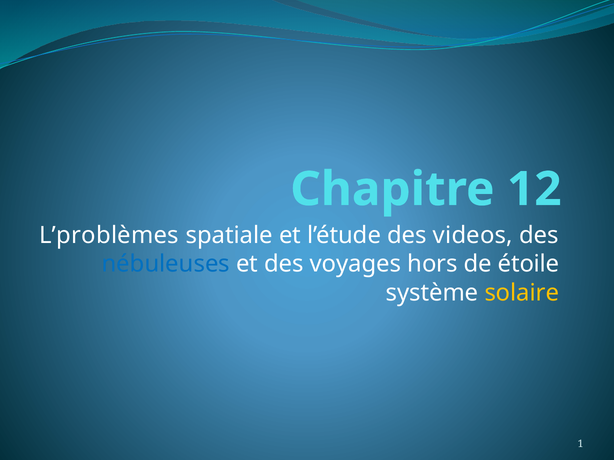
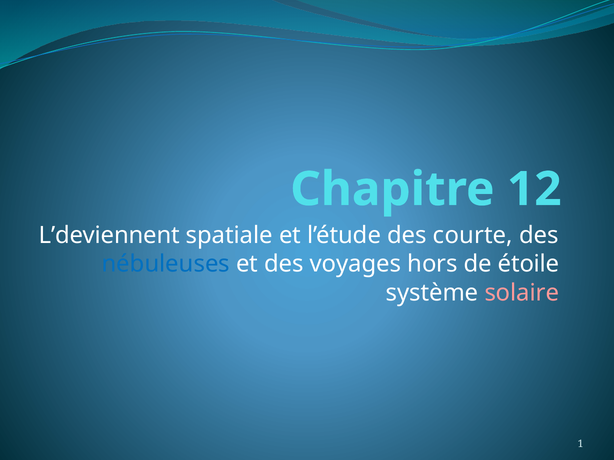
L’problèmes: L’problèmes -> L’deviennent
videos: videos -> courte
solaire colour: yellow -> pink
